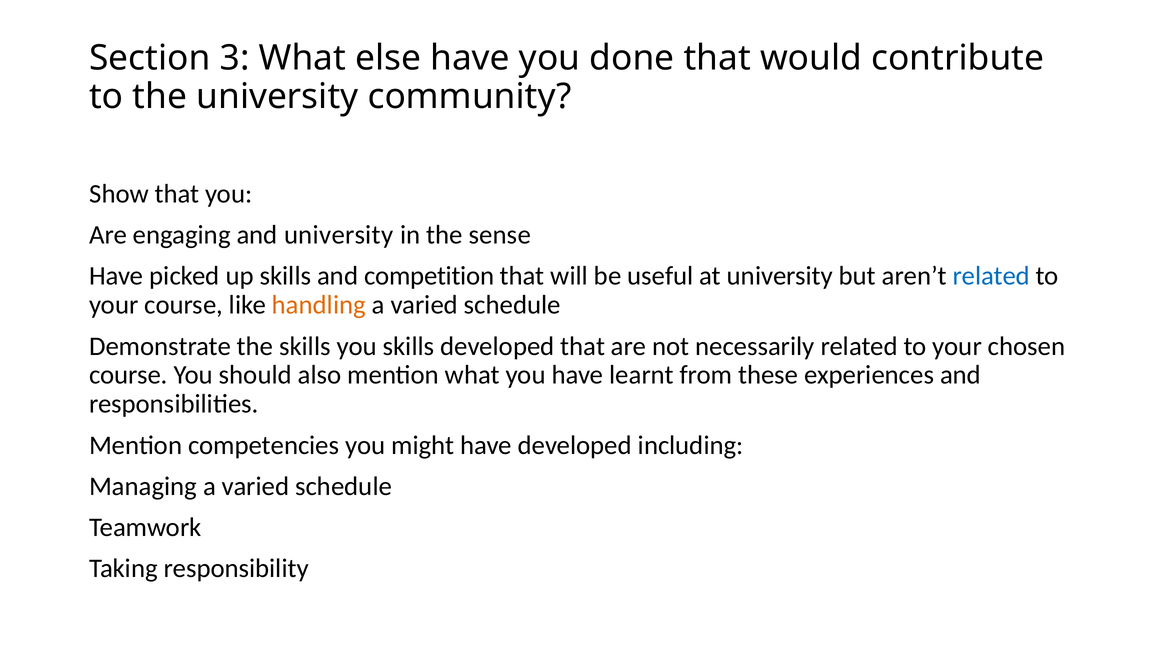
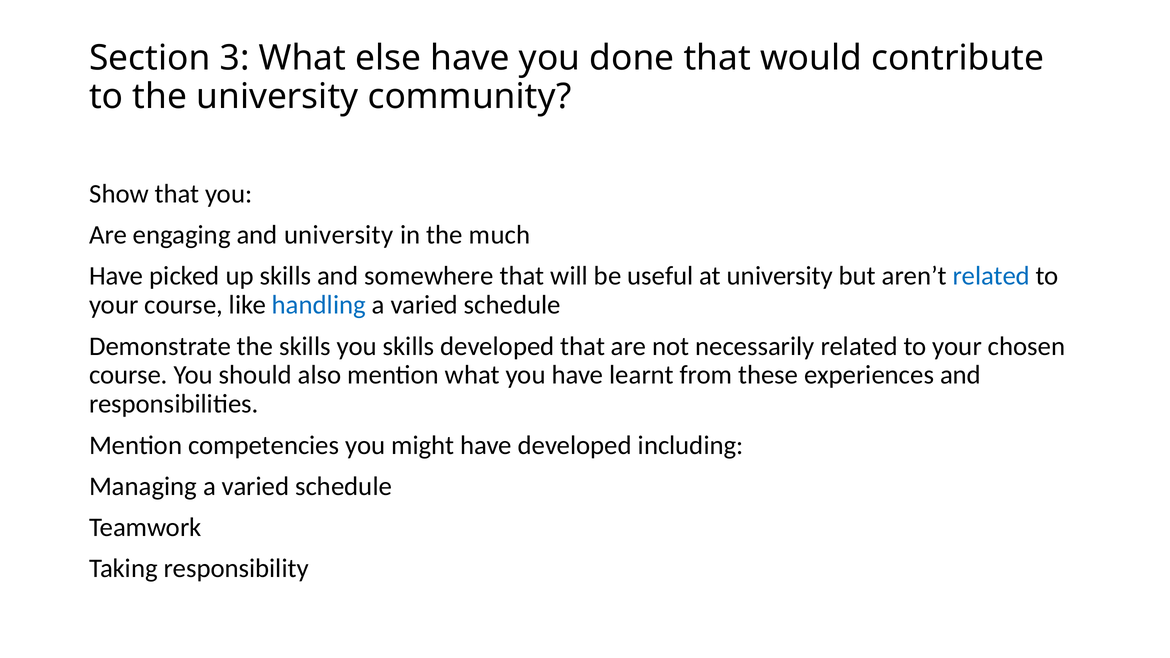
sense: sense -> much
competition: competition -> somewhere
handling colour: orange -> blue
